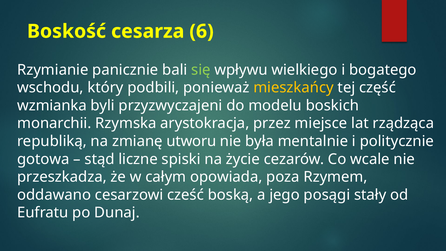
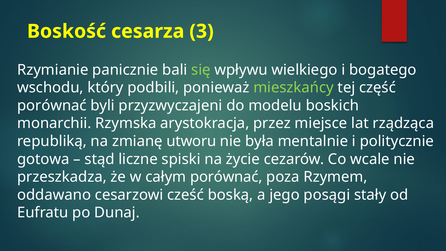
6: 6 -> 3
mieszkańcy colour: yellow -> light green
wzmianka at (52, 105): wzmianka -> porównać
całym opowiada: opowiada -> porównać
